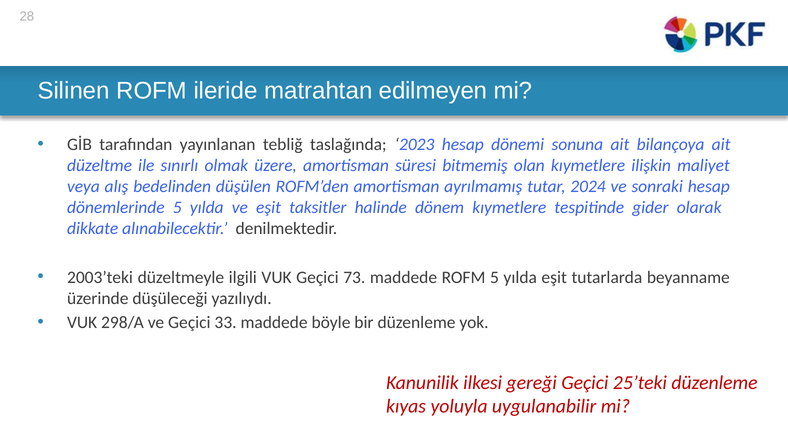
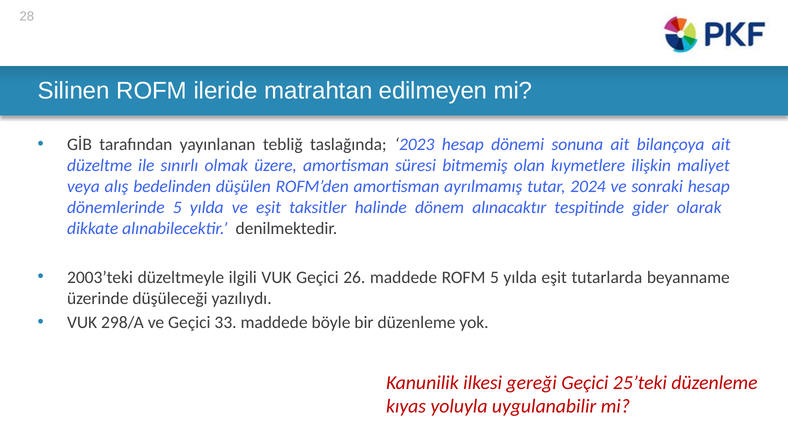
dönem kıymetlere: kıymetlere -> alınacaktır
73: 73 -> 26
